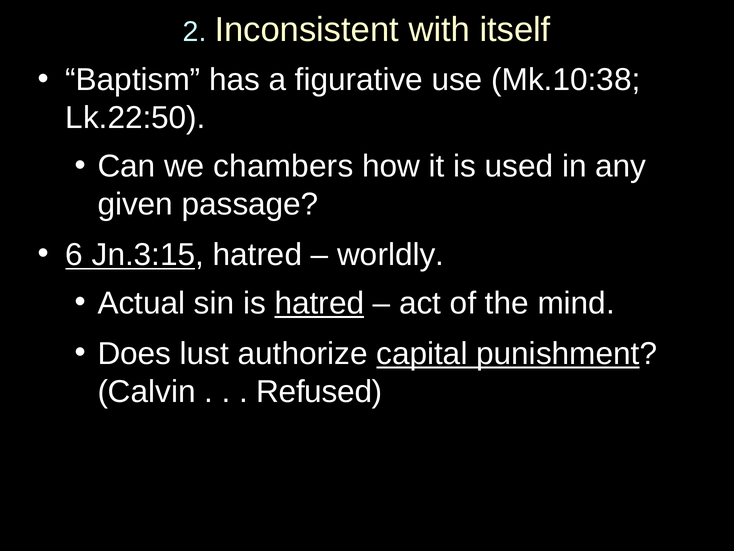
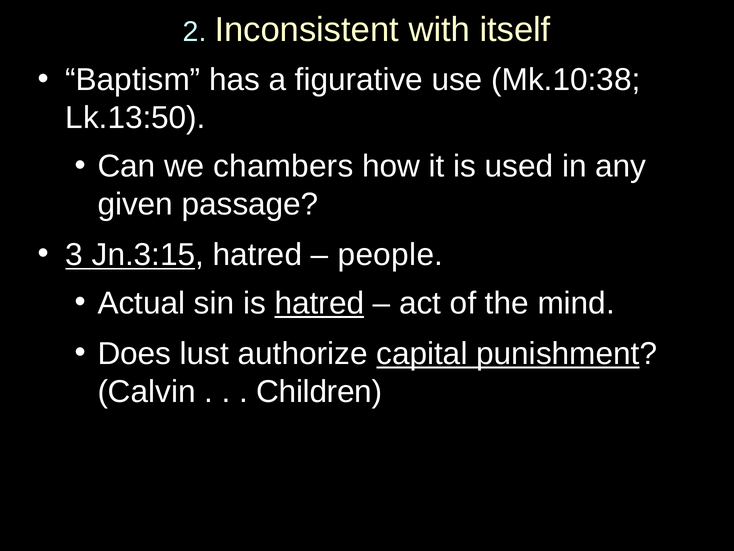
Lk.22:50: Lk.22:50 -> Lk.13:50
6: 6 -> 3
worldly: worldly -> people
Refused: Refused -> Children
